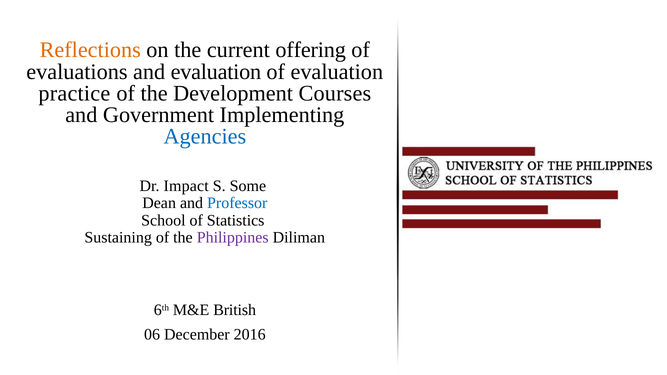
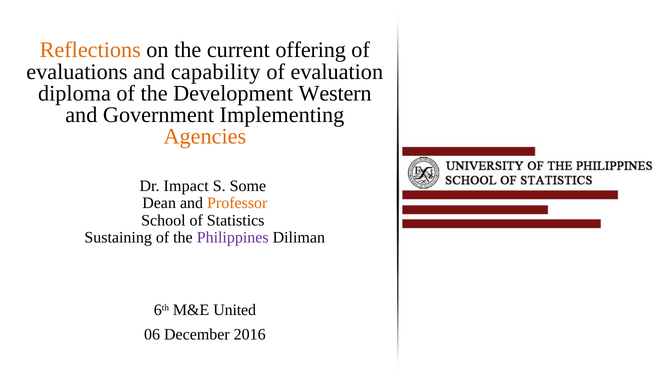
and evaluation: evaluation -> capability
practice: practice -> diploma
Courses: Courses -> Western
Agencies colour: blue -> orange
Professor colour: blue -> orange
British: British -> United
